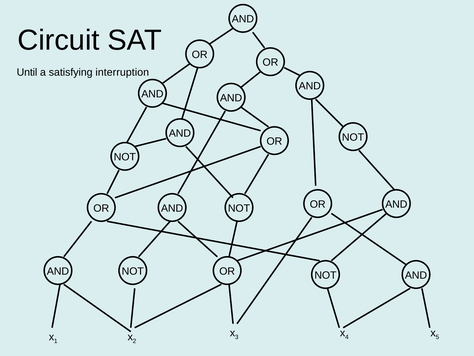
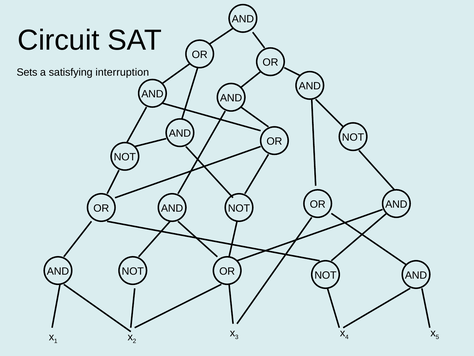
Until: Until -> Sets
